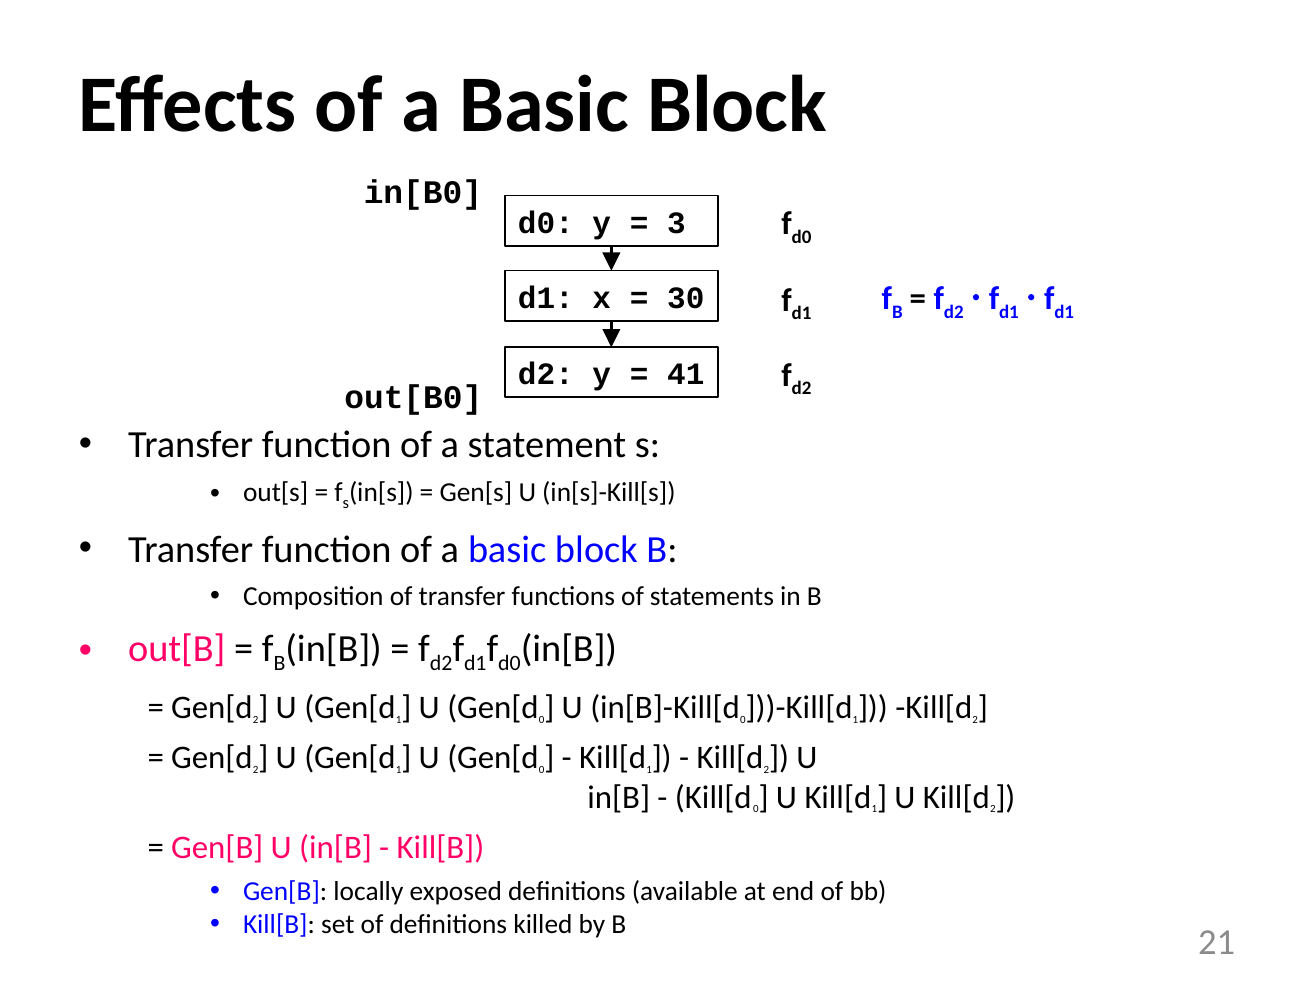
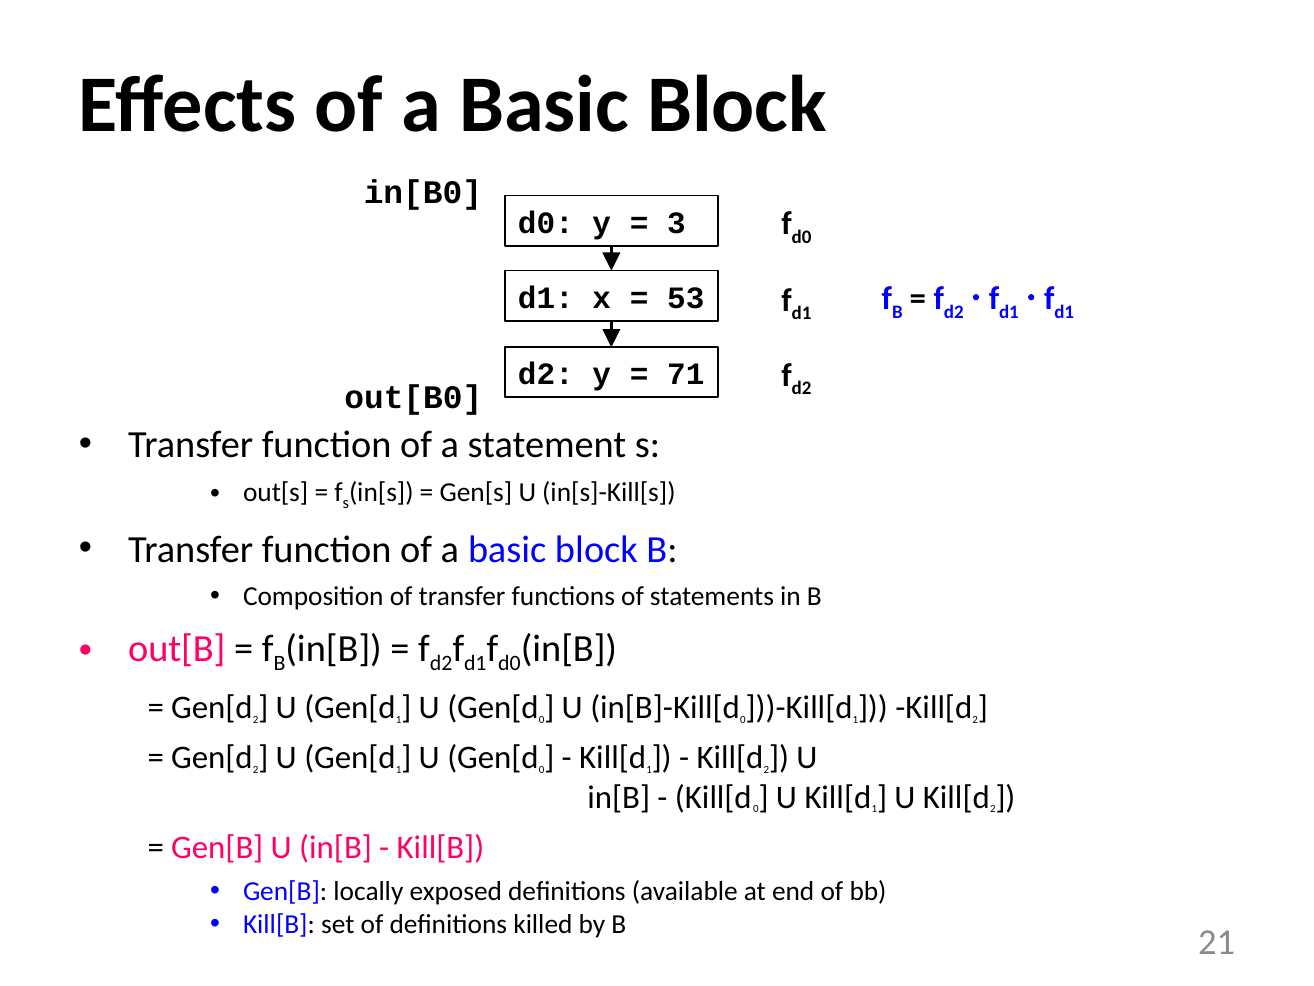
30: 30 -> 53
41: 41 -> 71
